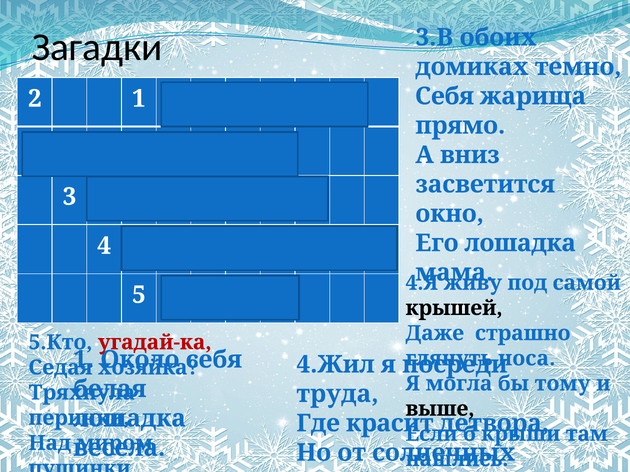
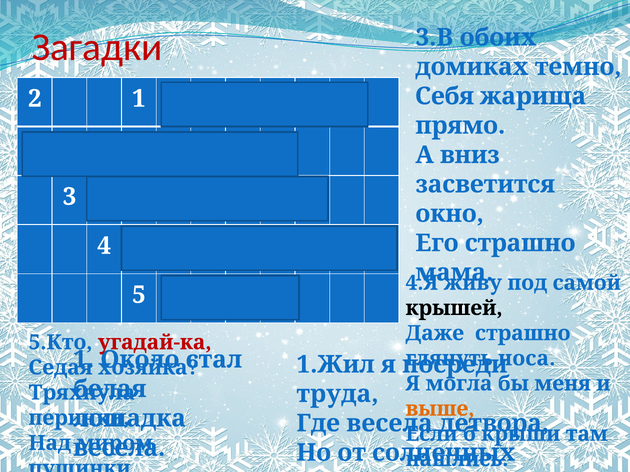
Загадки colour: black -> red
Его лошадка: лошадка -> страшно
себя at (214, 360): себя -> стал
4.Жил: 4.Жил -> 1.Жил
тому: тому -> меня
выше colour: black -> orange
Где красит: красит -> весела
